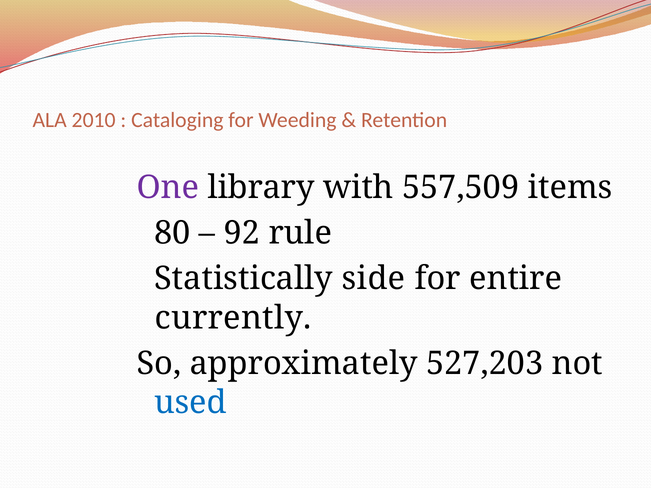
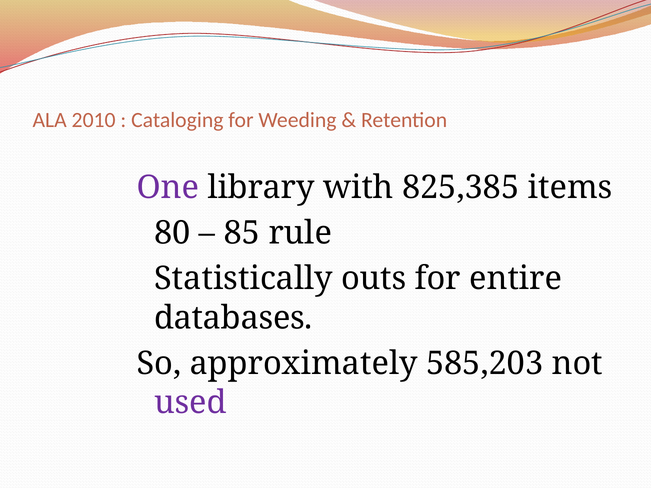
557,509: 557,509 -> 825,385
92: 92 -> 85
side: side -> outs
currently: currently -> databases
527,203: 527,203 -> 585,203
used colour: blue -> purple
